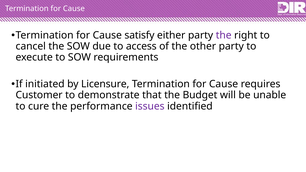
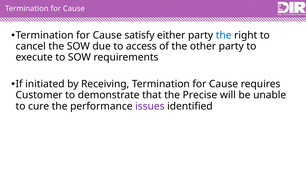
the at (224, 35) colour: purple -> blue
Licensure: Licensure -> Receiving
Budget: Budget -> Precise
